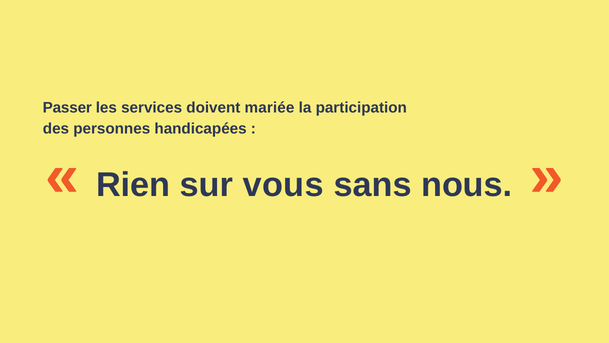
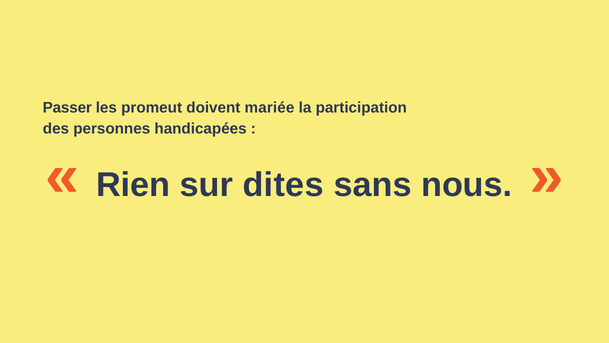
services: services -> promeut
vous: vous -> dites
